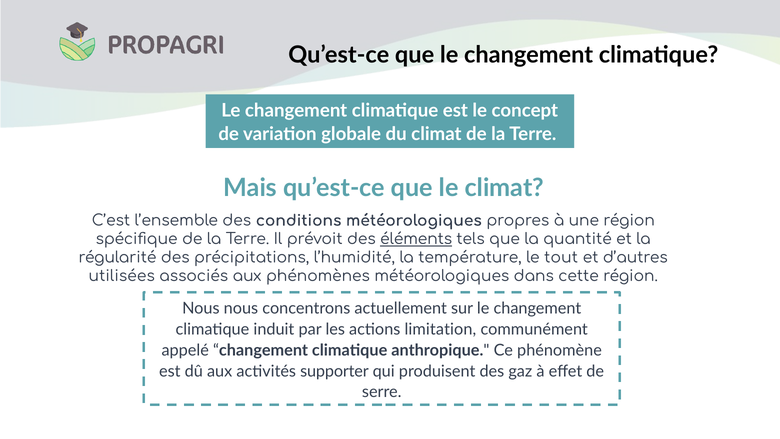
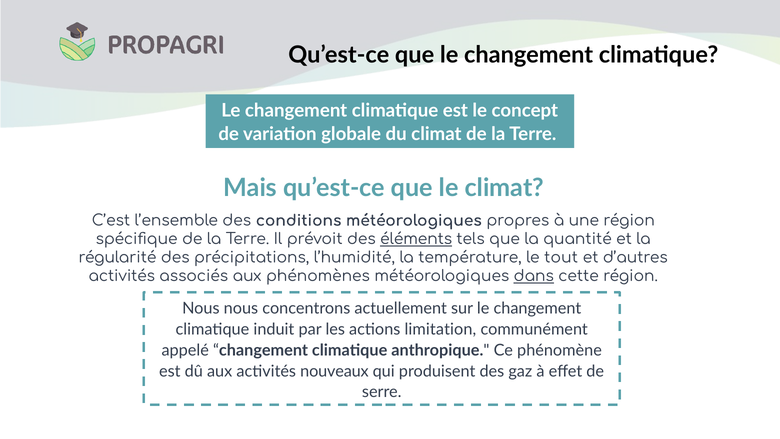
utilisées at (122, 276): utilisées -> activités
dans underline: none -> present
supporter: supporter -> nouveaux
